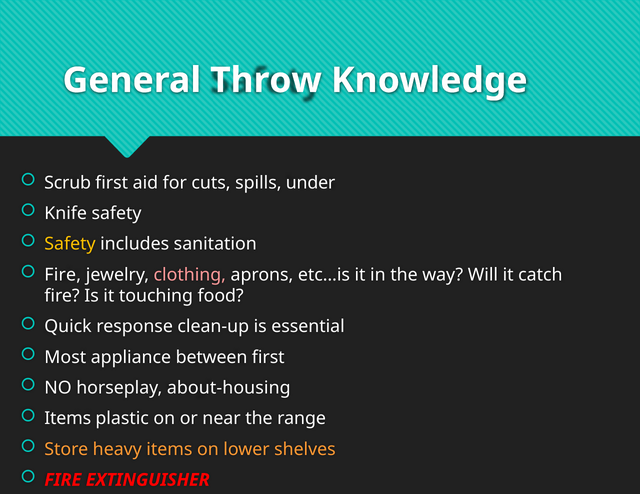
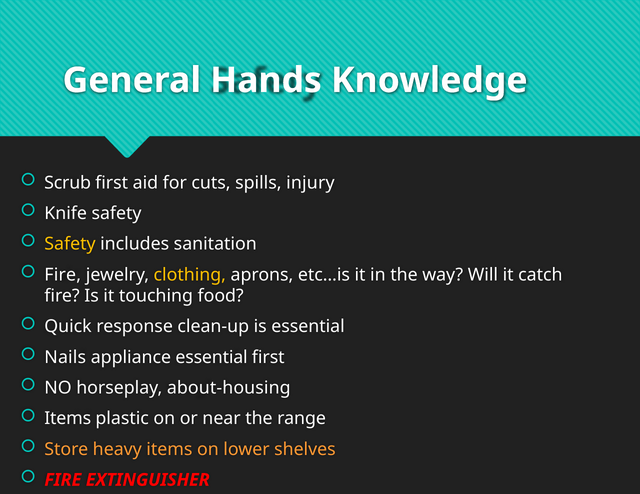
Throw: Throw -> Hands
under: under -> injury
clothing colour: pink -> yellow
Most: Most -> Nails
appliance between: between -> essential
